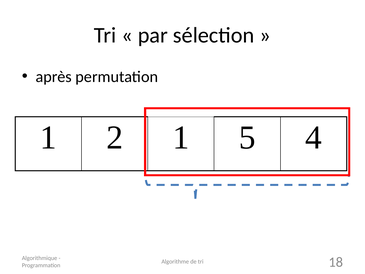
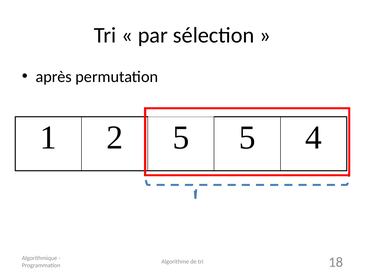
2 1: 1 -> 5
